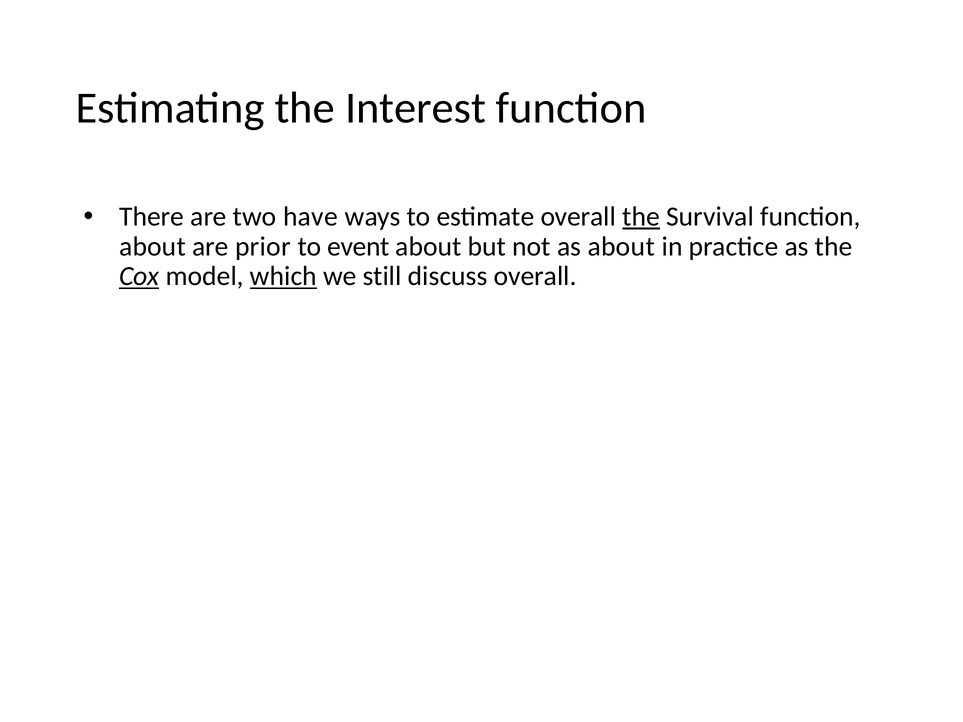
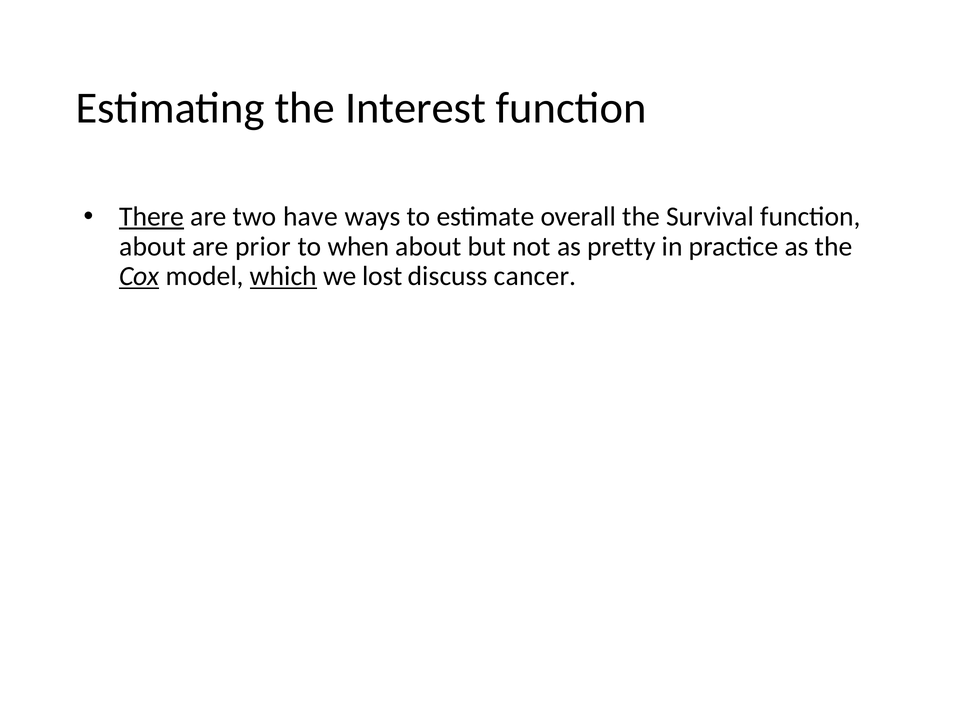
There underline: none -> present
the at (641, 217) underline: present -> none
event: event -> when
as about: about -> pretty
still: still -> lost
discuss overall: overall -> cancer
